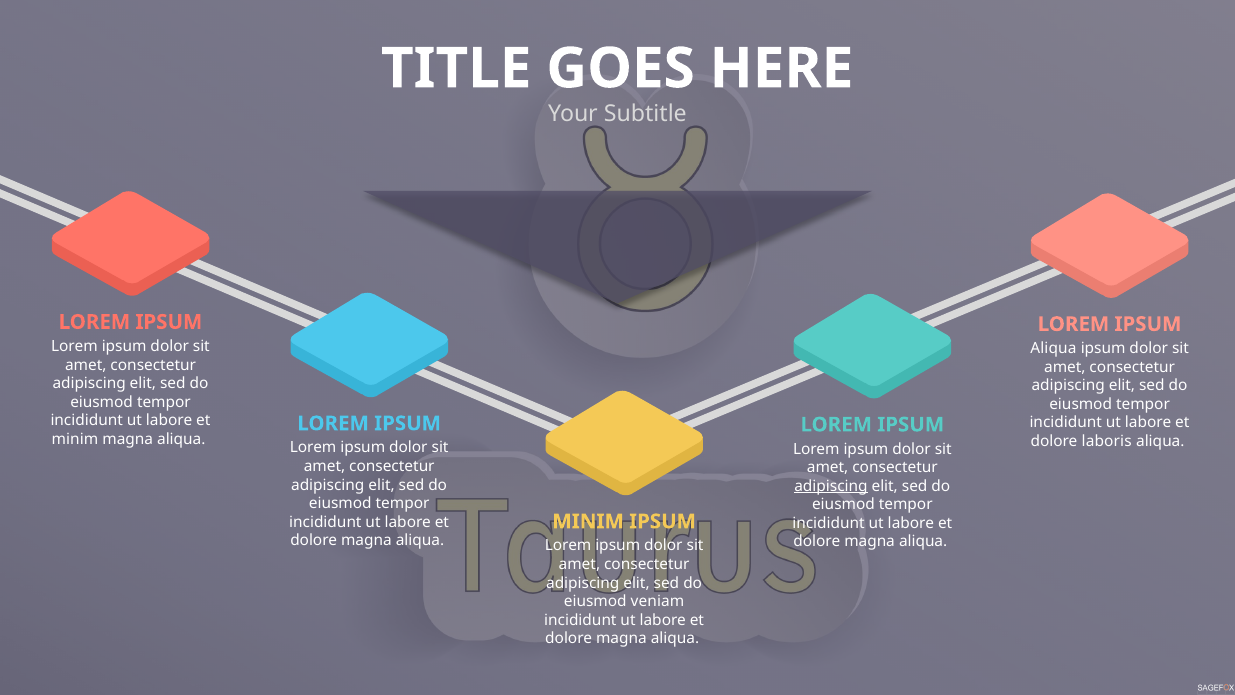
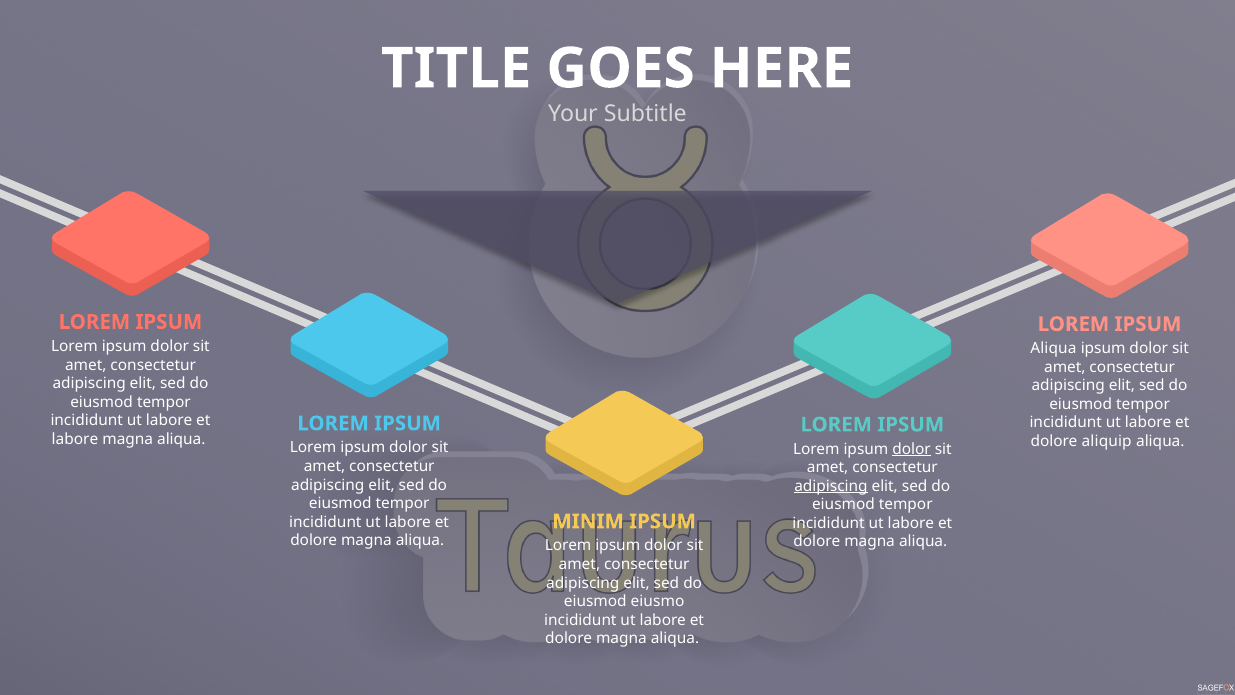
minim at (75, 439): minim -> labore
laboris: laboris -> aliquip
dolor at (912, 449) underline: none -> present
veniam: veniam -> eiusmo
